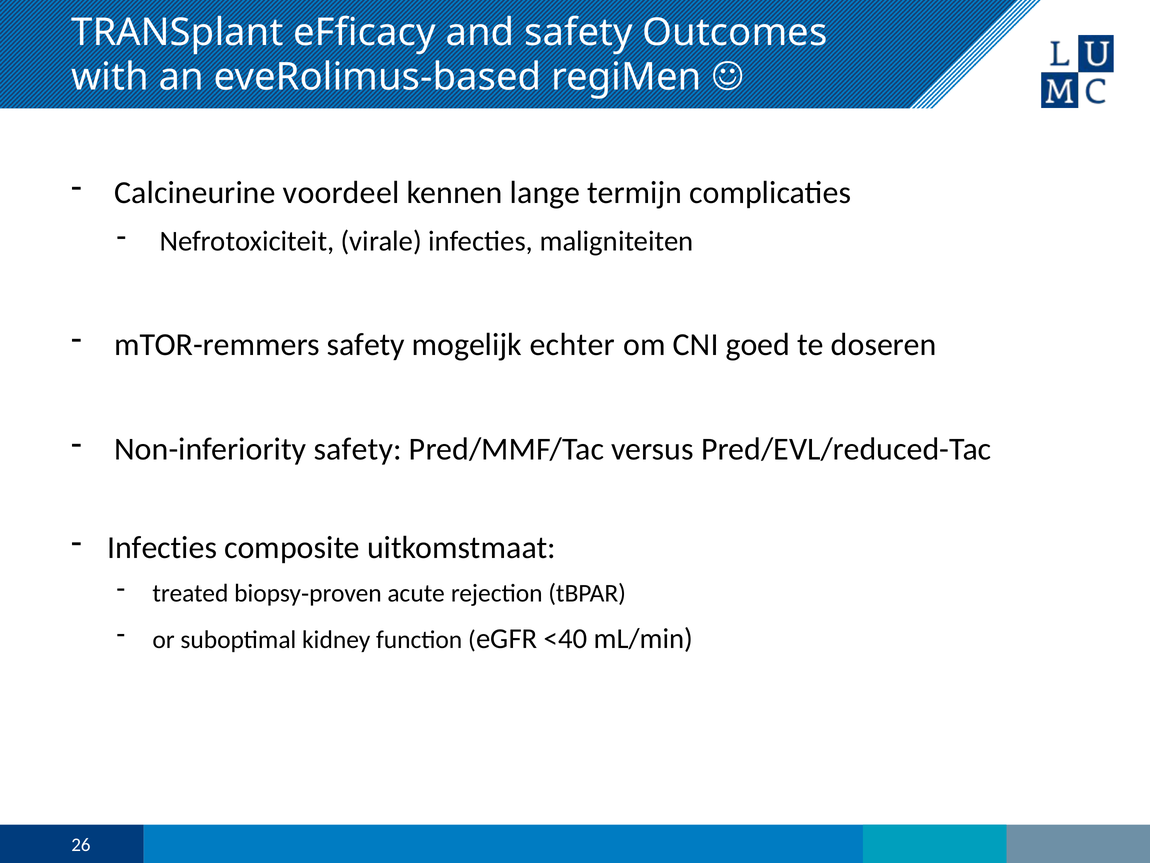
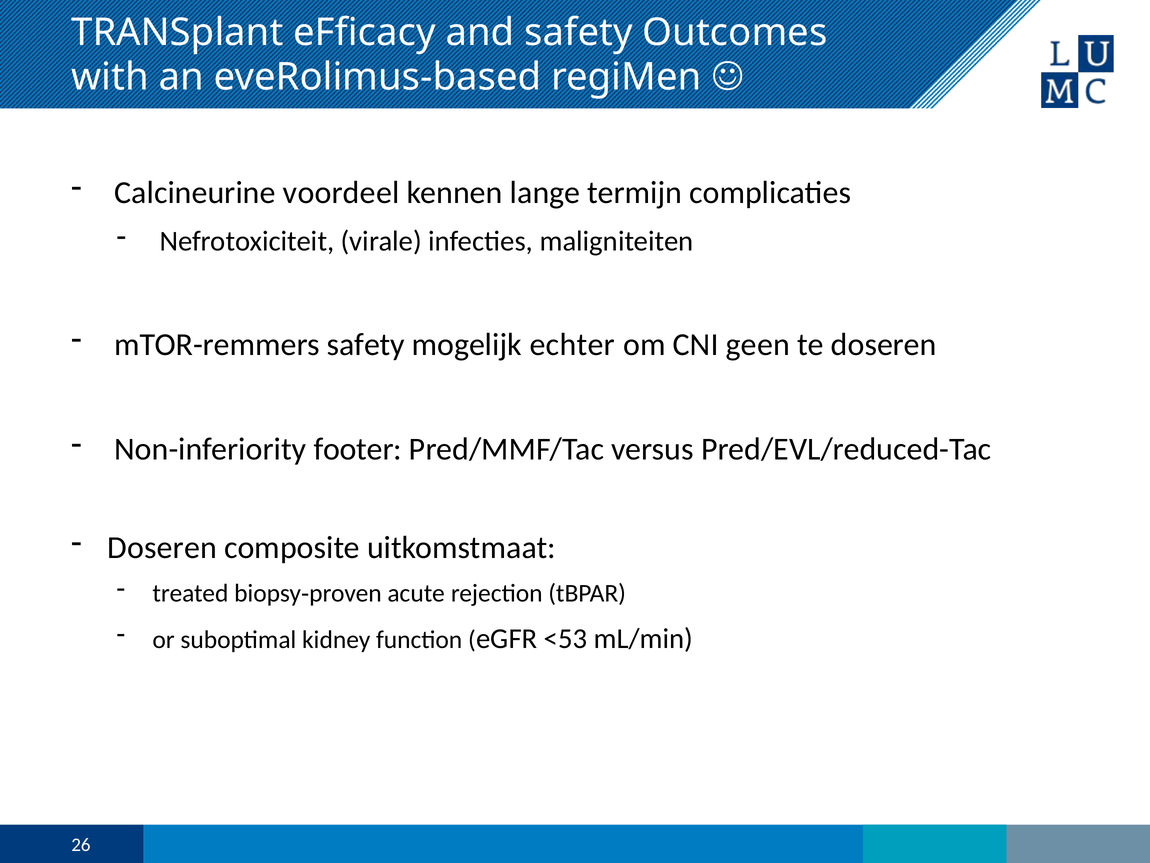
goed: goed -> geen
Non-inferiority safety: safety -> footer
Infecties at (162, 548): Infecties -> Doseren
<40: <40 -> <53
